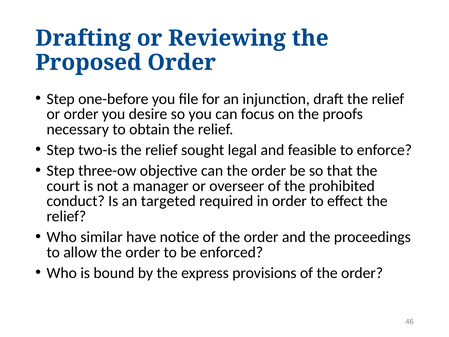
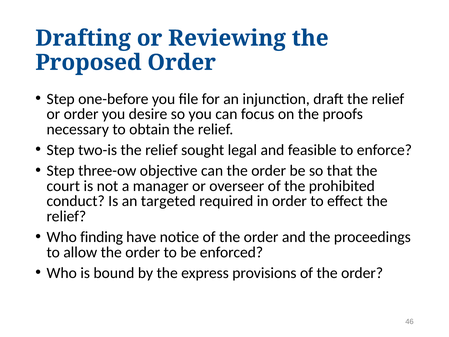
similar: similar -> finding
